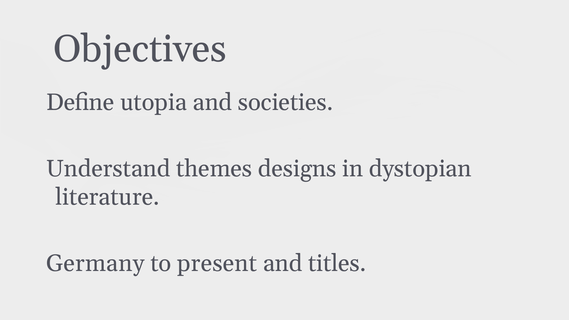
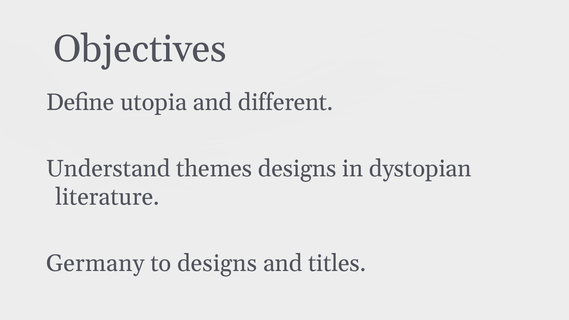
societies: societies -> different
to present: present -> designs
